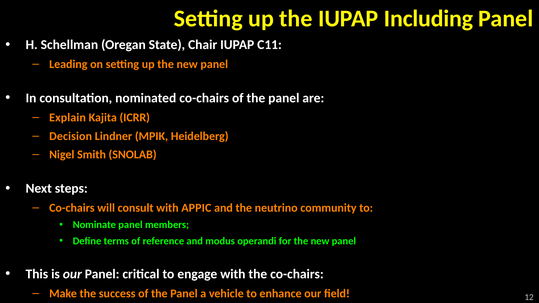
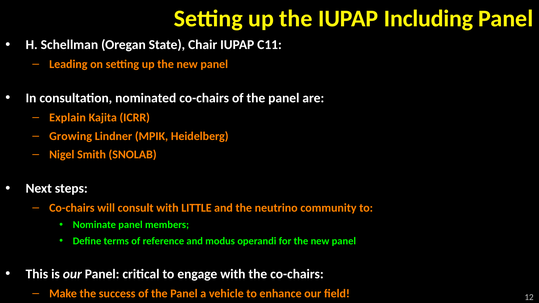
Decision: Decision -> Growing
APPIC: APPIC -> LITTLE
